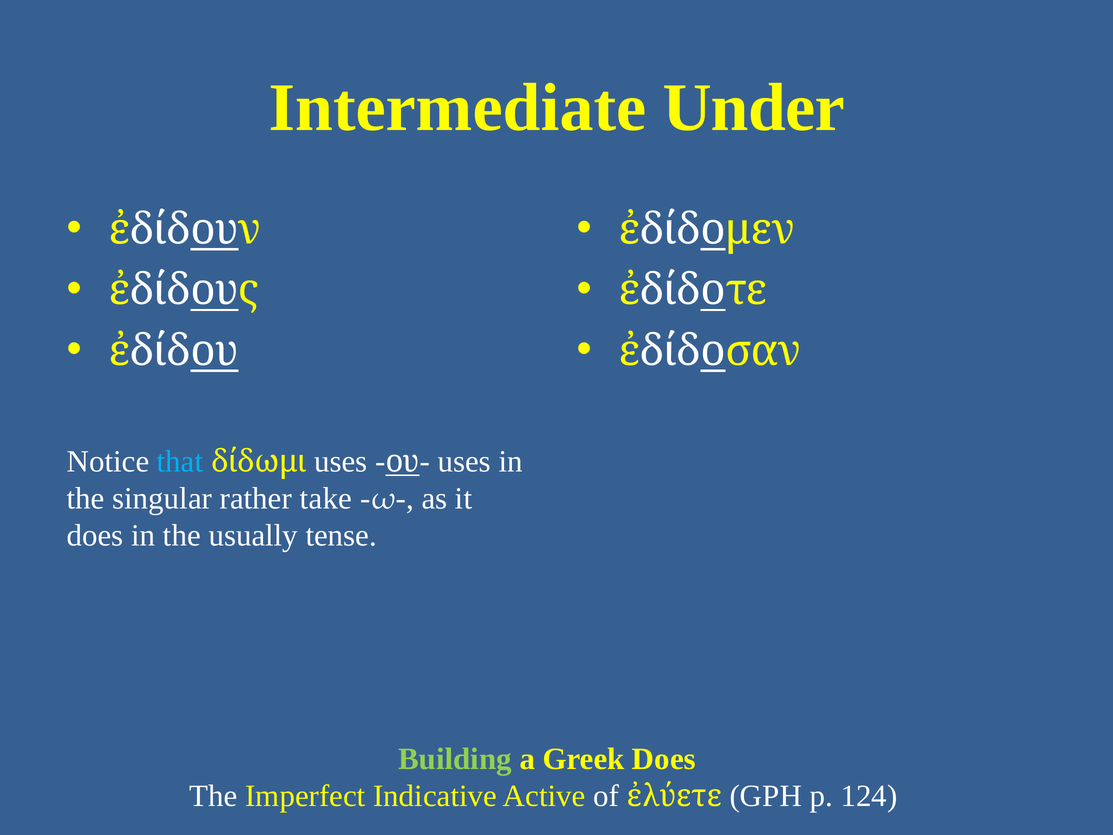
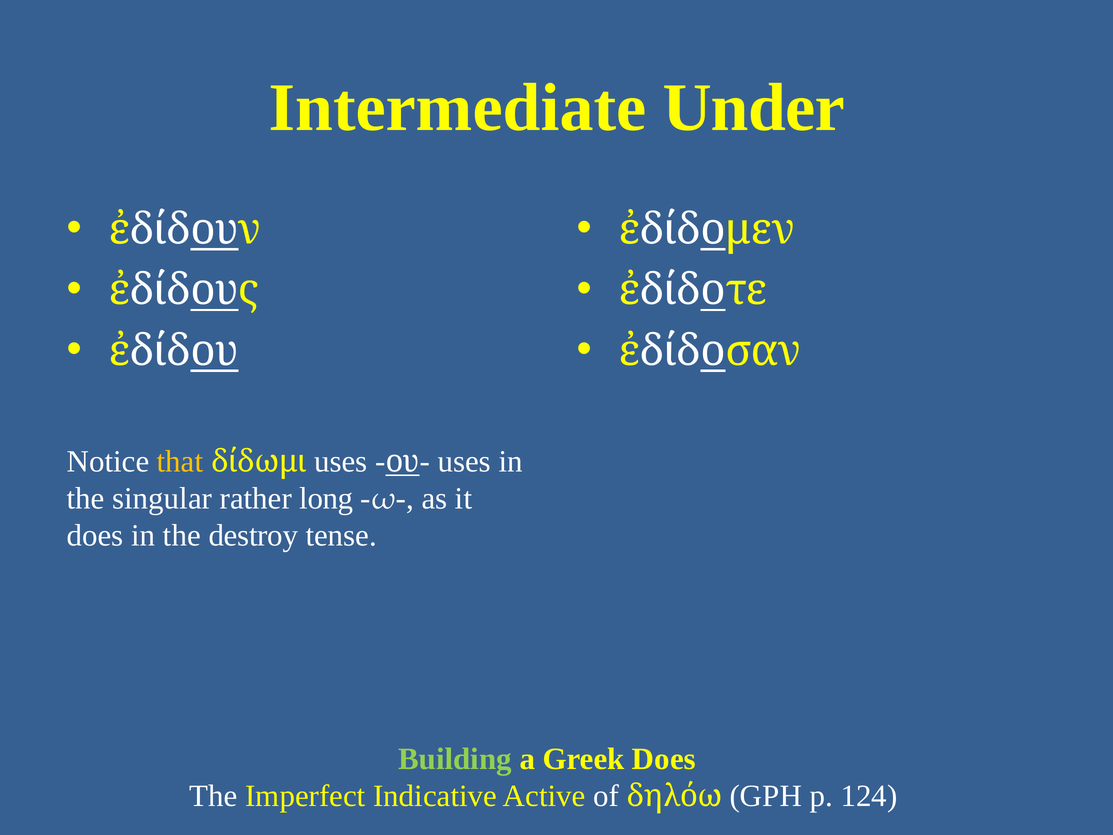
that colour: light blue -> yellow
take: take -> long
usually: usually -> destroy
ἐλύετε: ἐλύετε -> δηλόω
